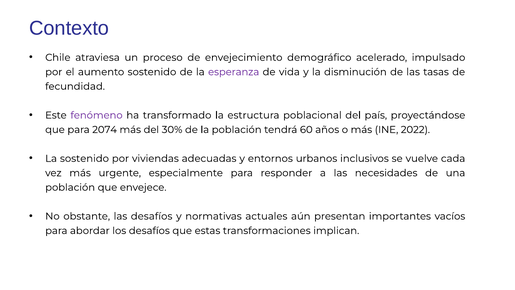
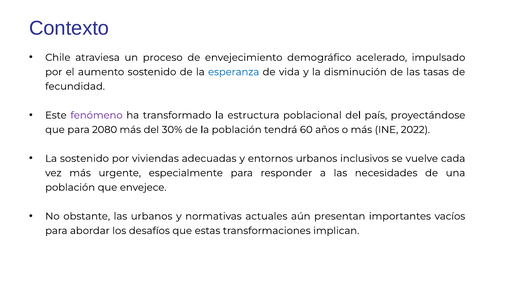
esperanza colour: purple -> blue
2074: 2074 -> 2080
las desafíos: desafíos -> urbanos
